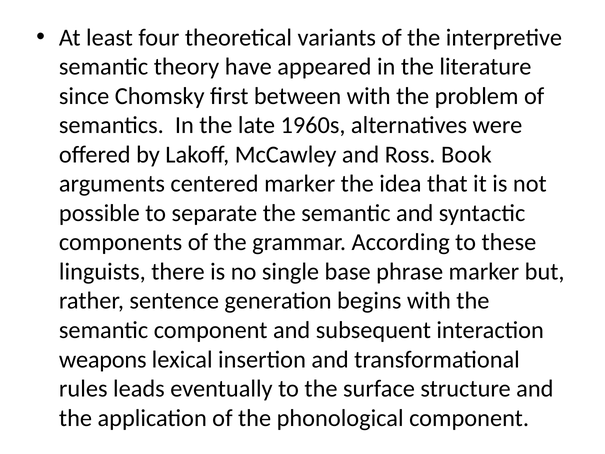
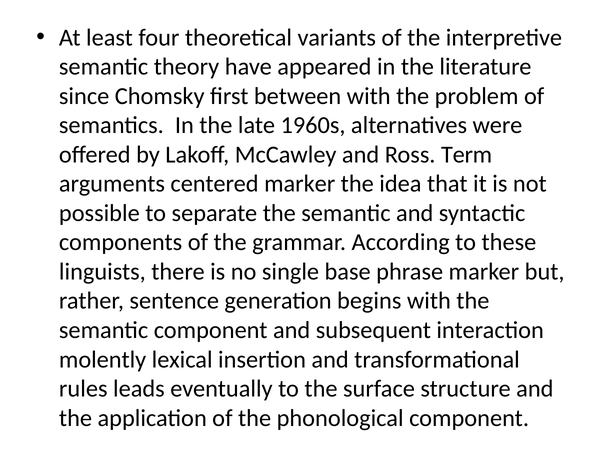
Book: Book -> Term
weapons: weapons -> molently
